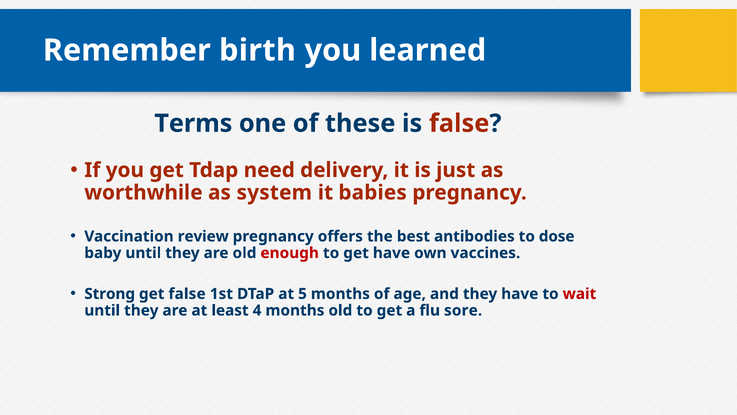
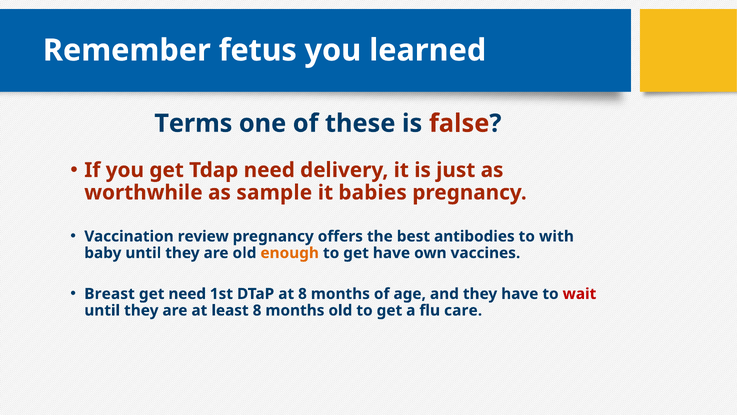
birth: birth -> fetus
system: system -> sample
dose: dose -> with
enough colour: red -> orange
Strong: Strong -> Breast
get false: false -> need
at 5: 5 -> 8
least 4: 4 -> 8
sore: sore -> care
